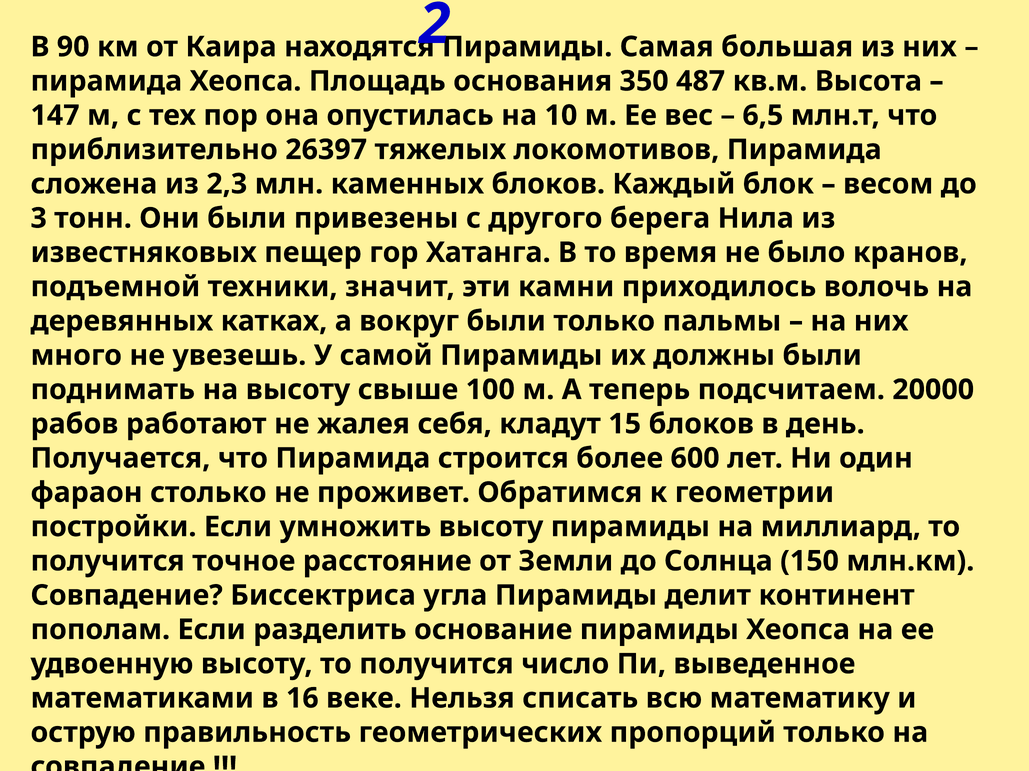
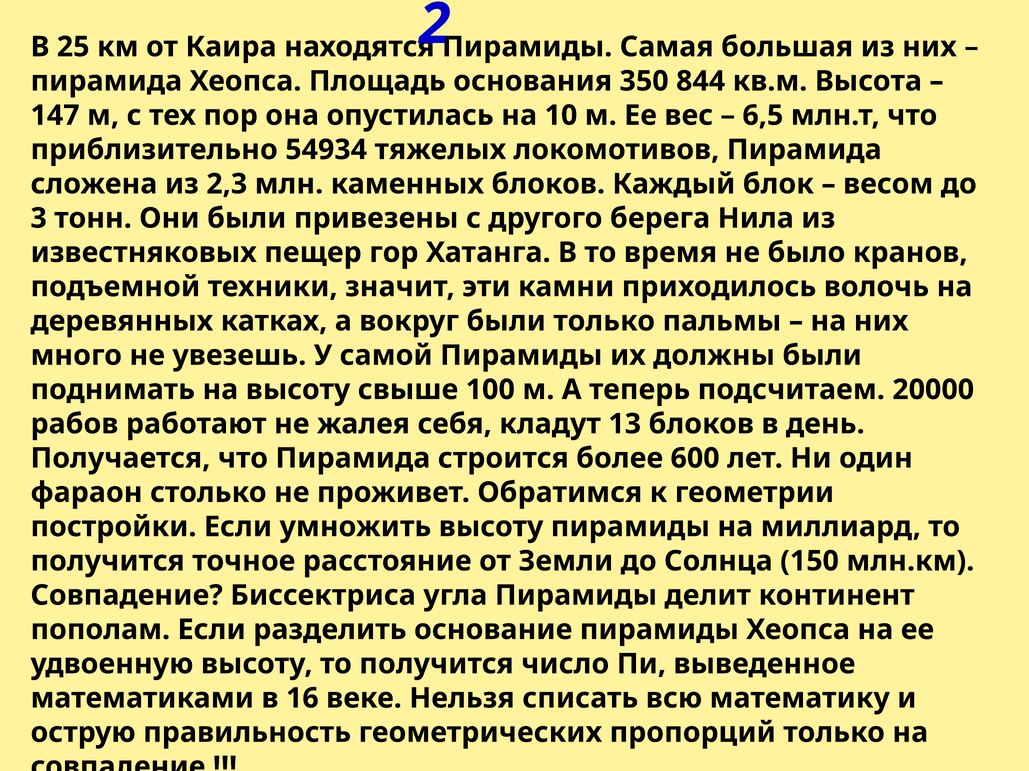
90: 90 -> 25
487: 487 -> 844
26397: 26397 -> 54934
15: 15 -> 13
